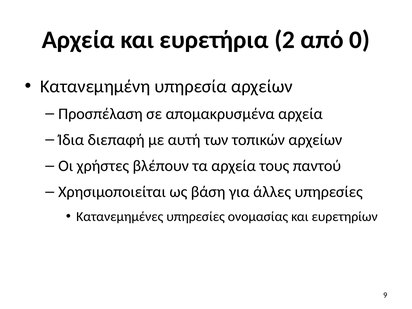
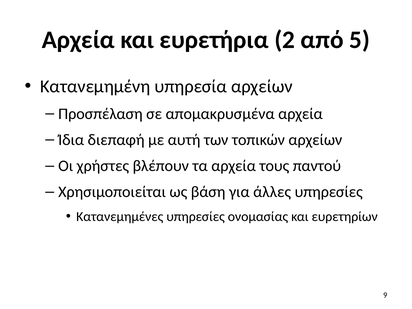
0: 0 -> 5
